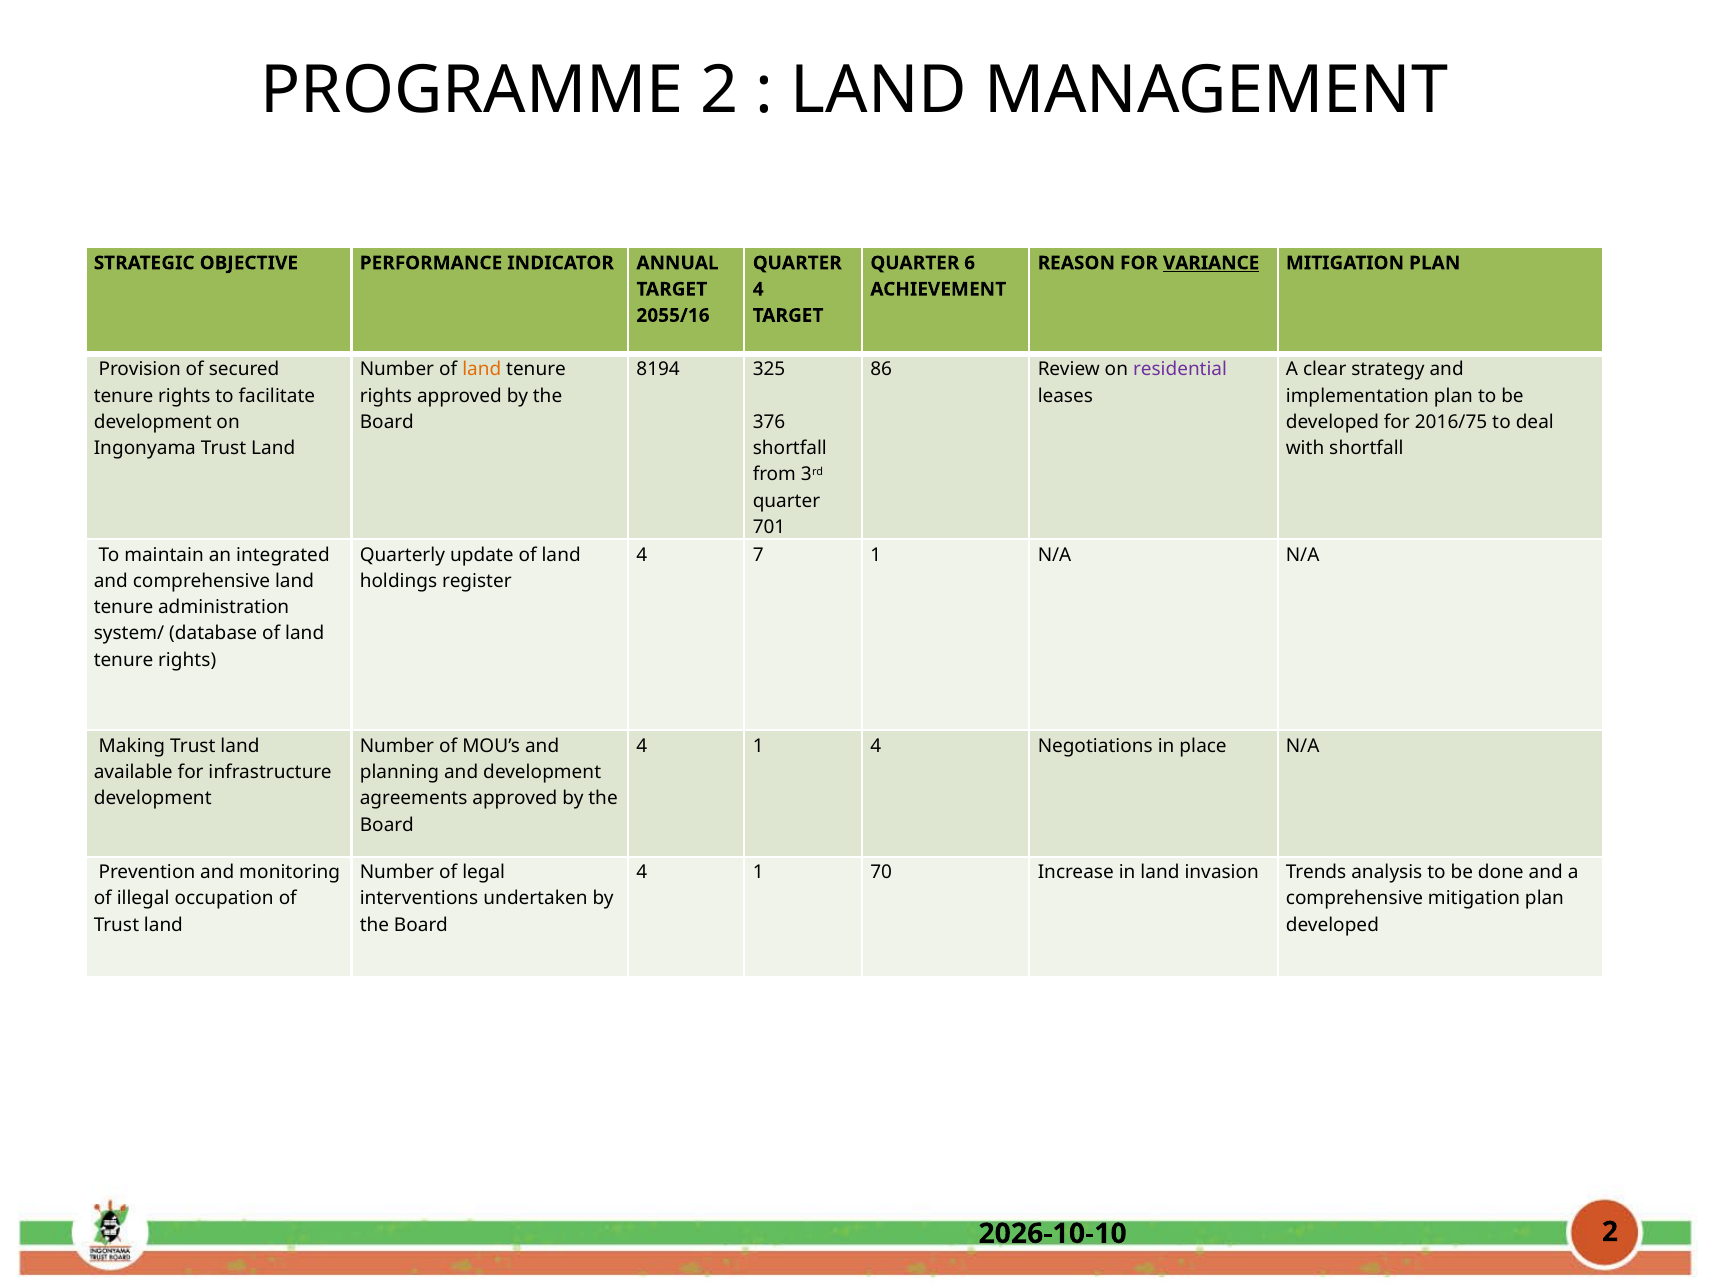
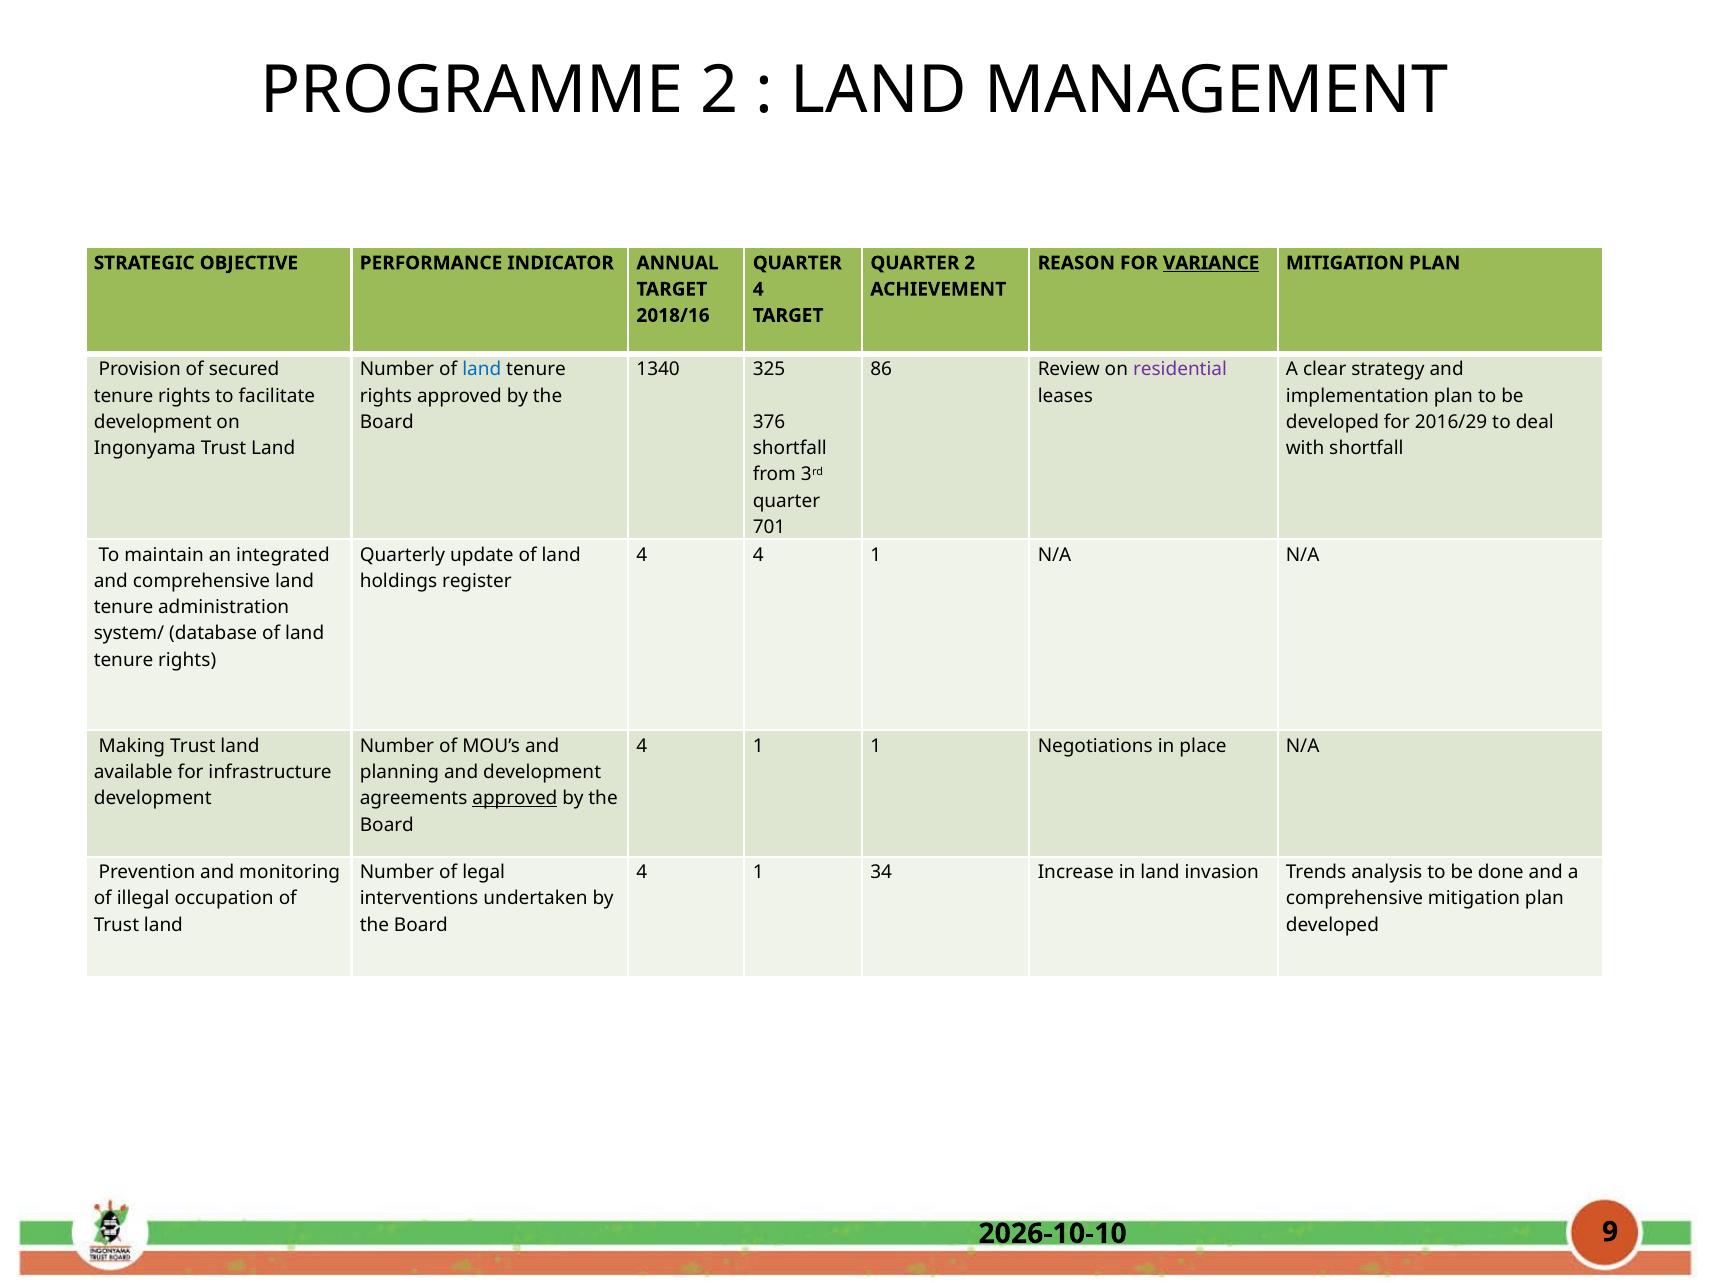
QUARTER 6: 6 -> 2
2055/16: 2055/16 -> 2018/16
land at (482, 369) colour: orange -> blue
8194: 8194 -> 1340
2016/75: 2016/75 -> 2016/29
4 7: 7 -> 4
1 4: 4 -> 1
approved at (515, 798) underline: none -> present
70: 70 -> 34
2 at (1610, 1231): 2 -> 9
